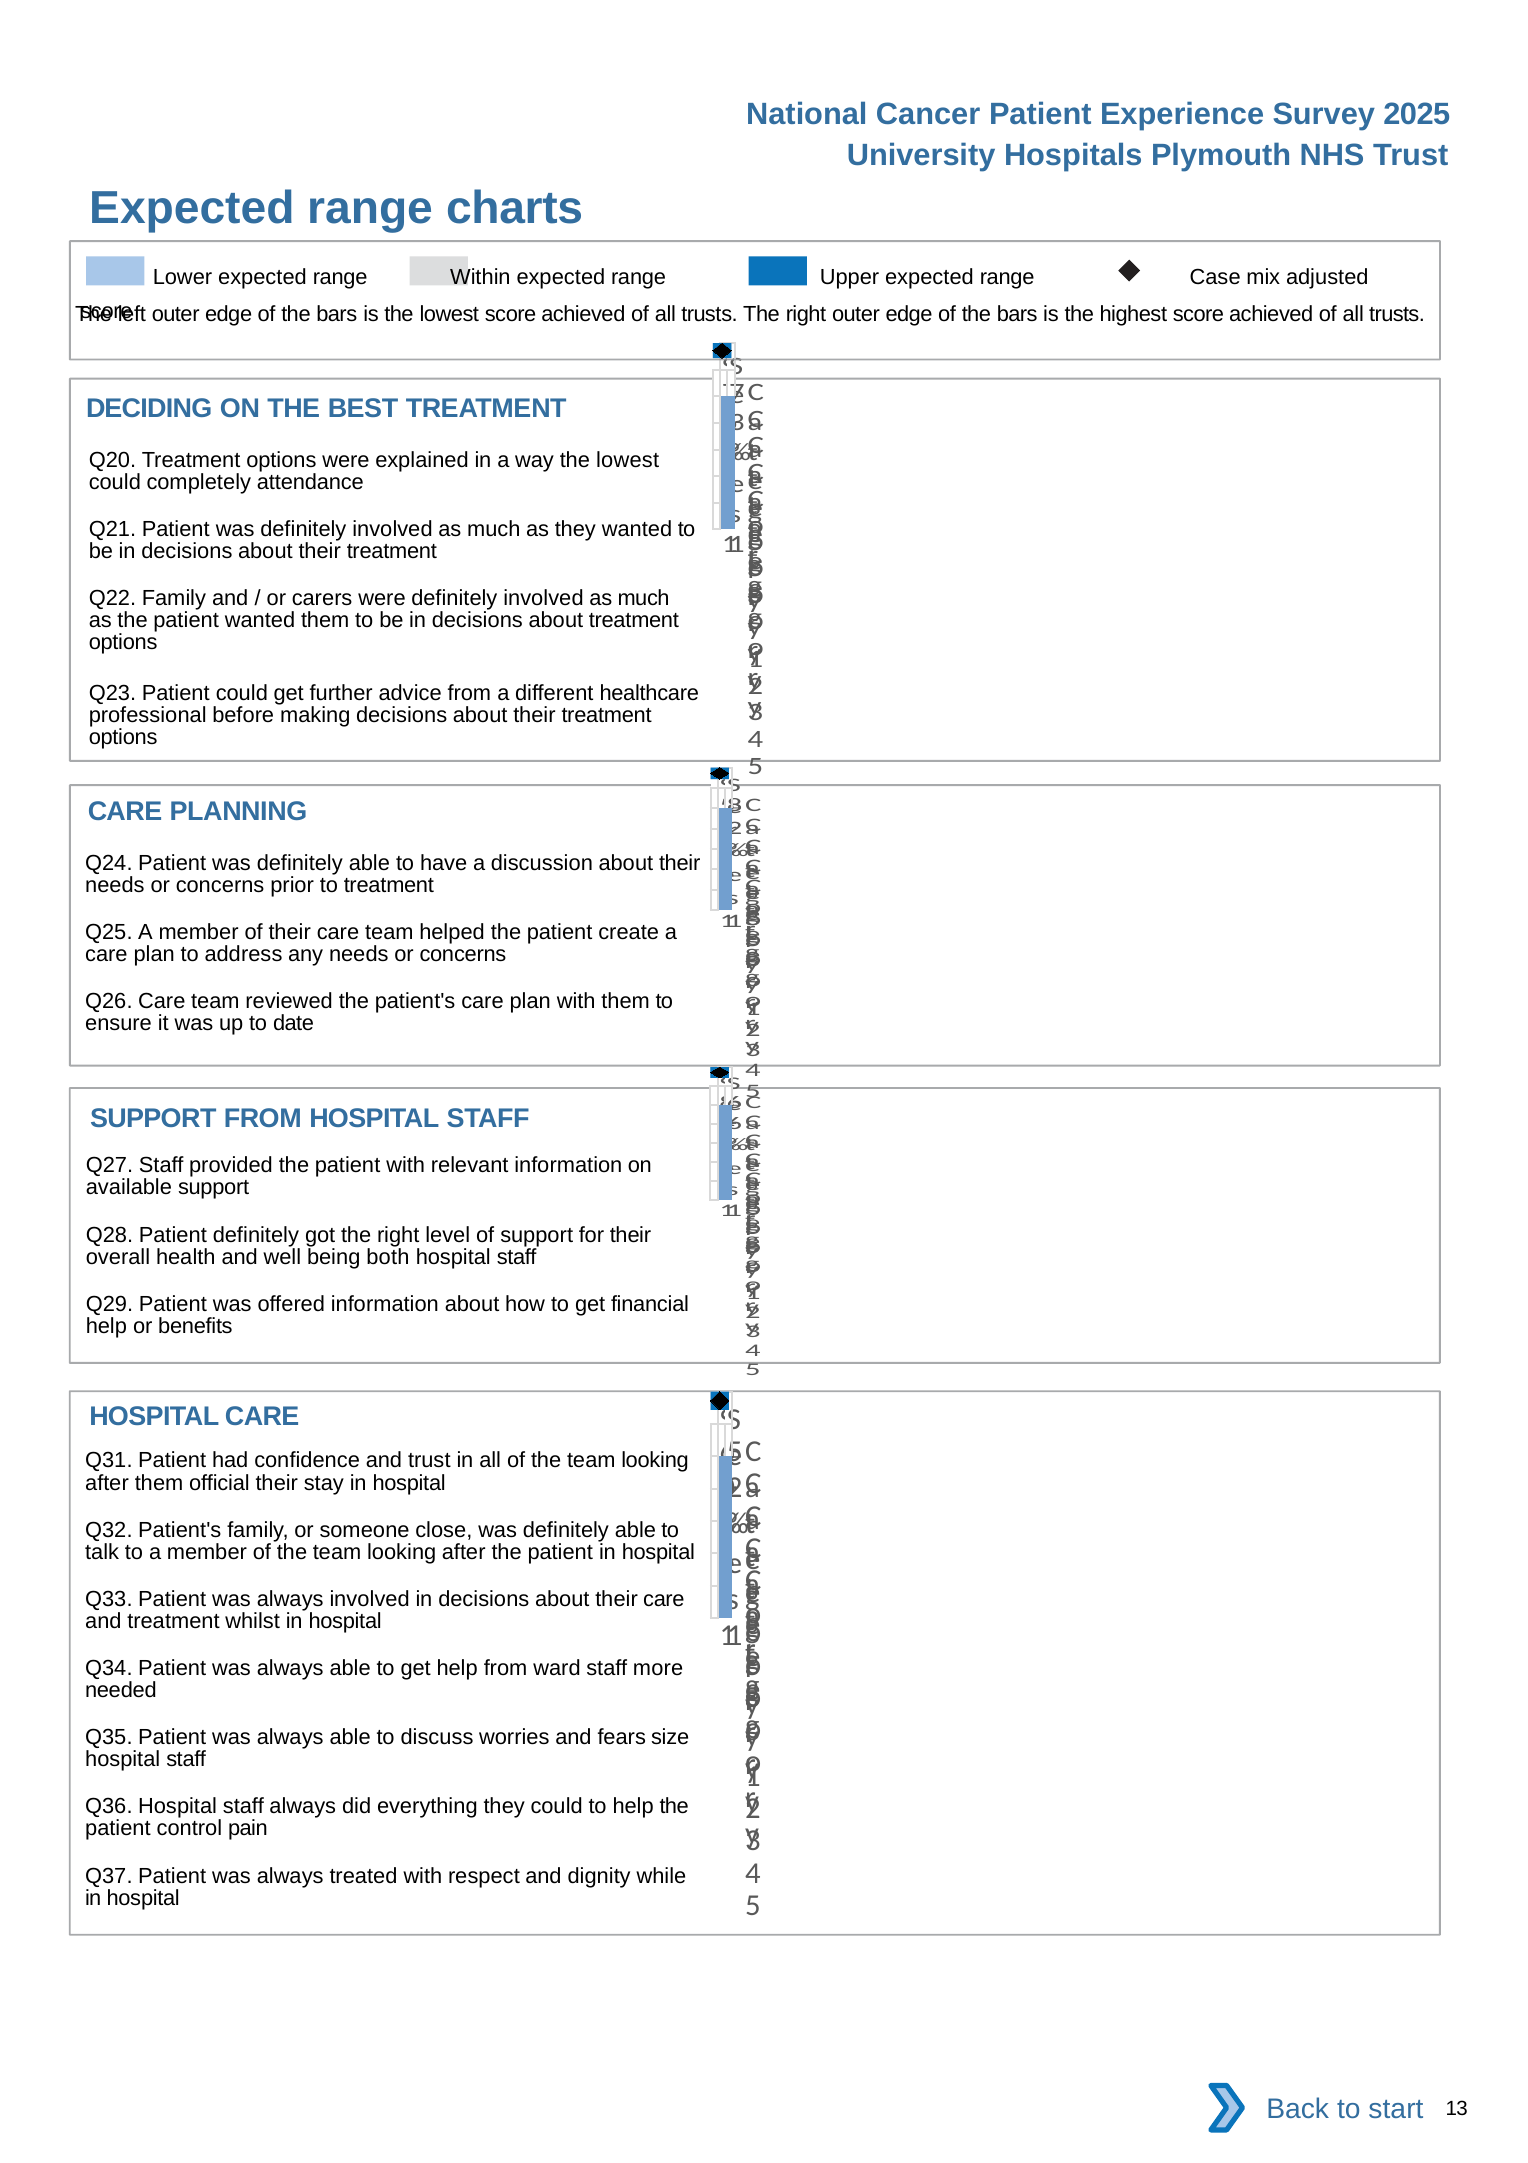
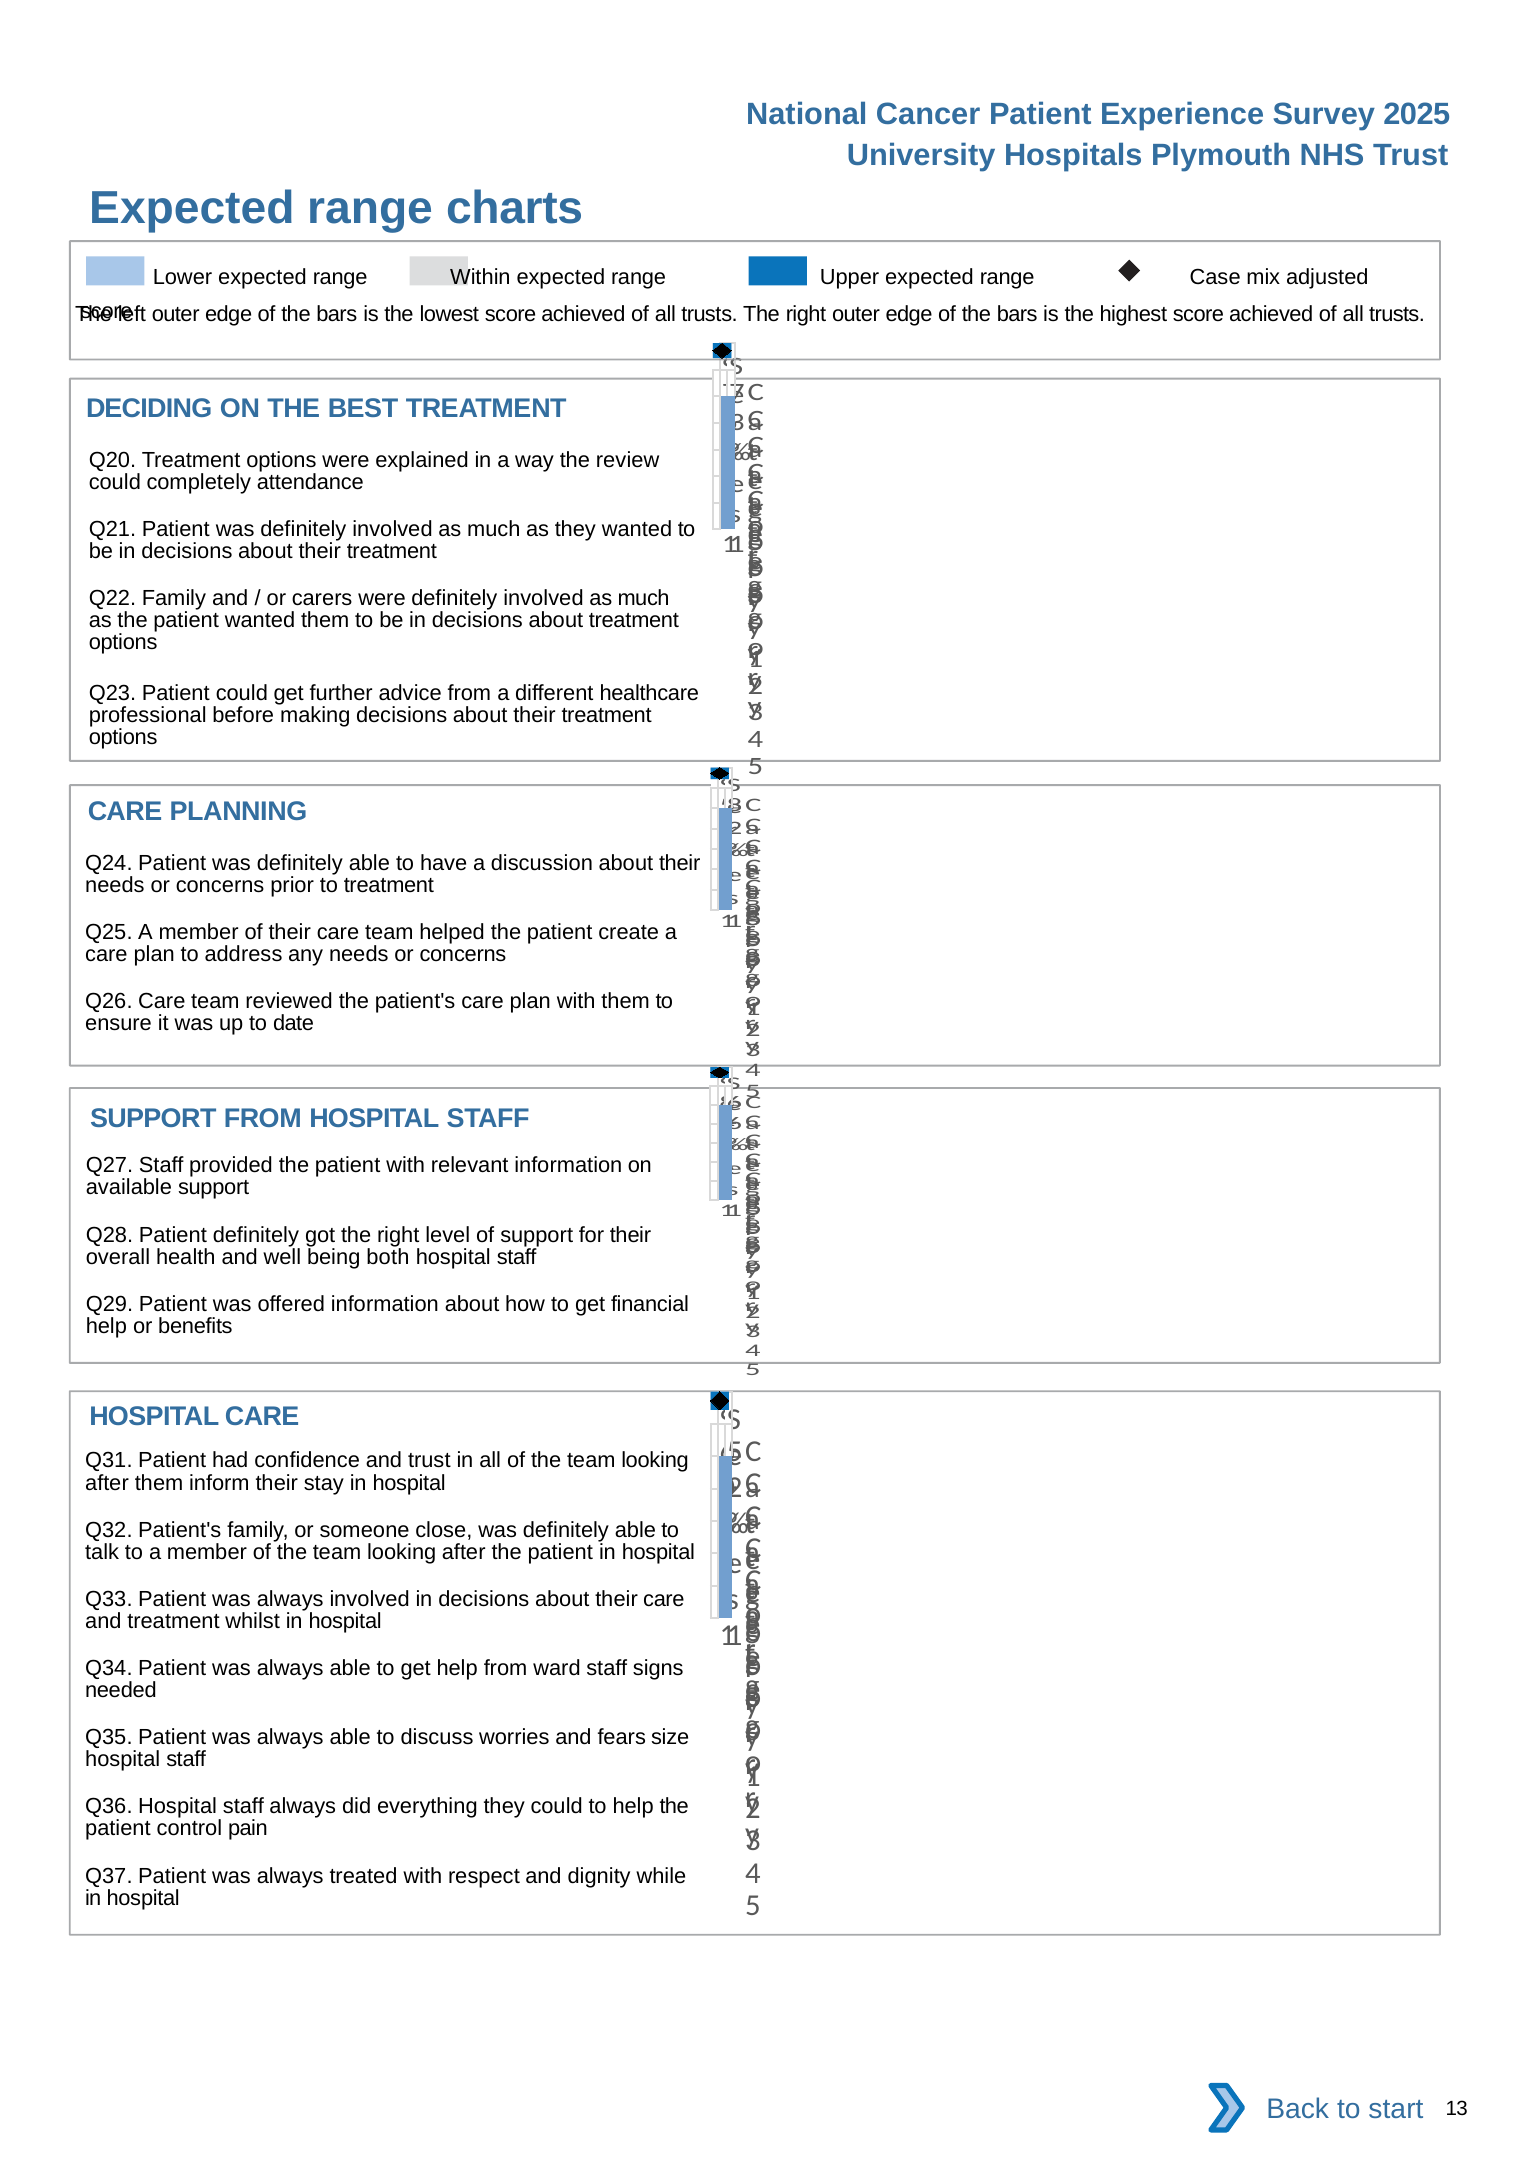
way the lowest: lowest -> review
official: official -> inform
more: more -> signs
